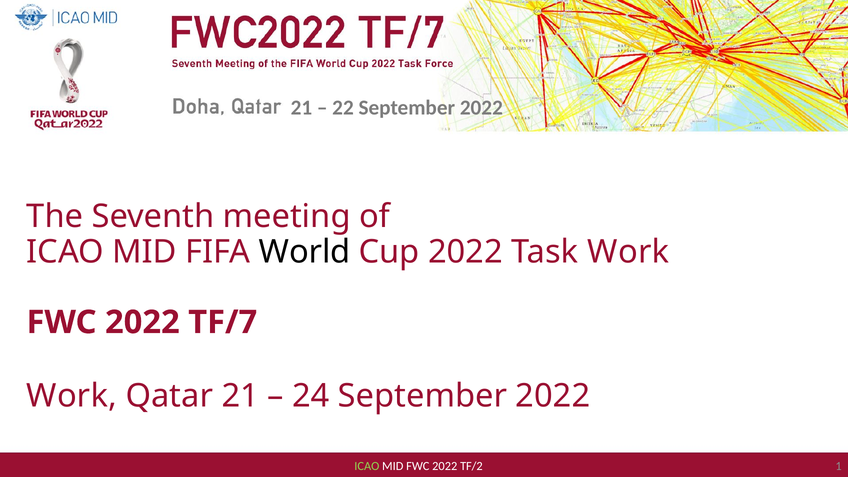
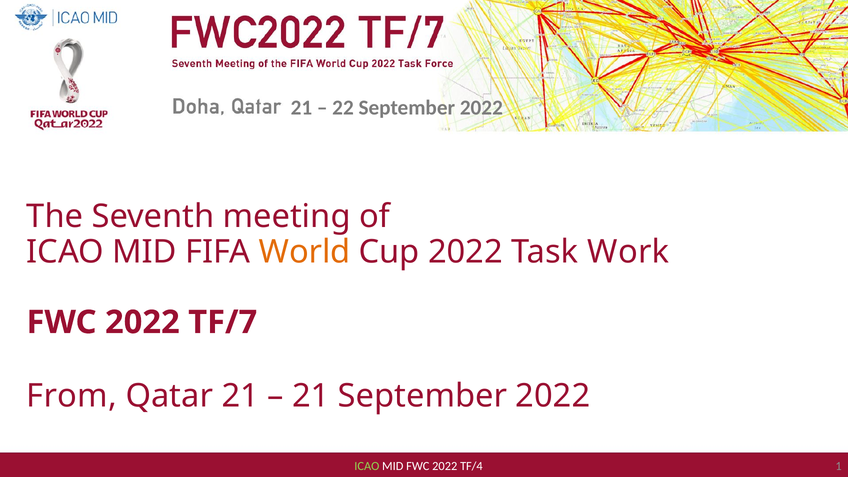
World colour: black -> orange
Work at (72, 396): Work -> From
24 at (311, 396): 24 -> 21
TF/2: TF/2 -> TF/4
